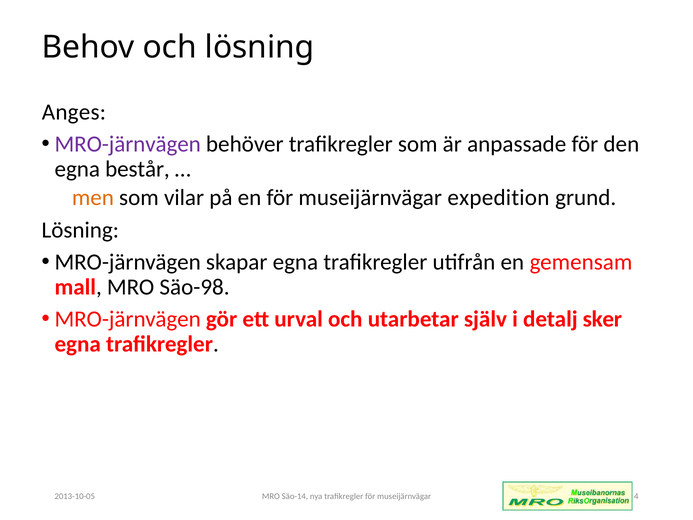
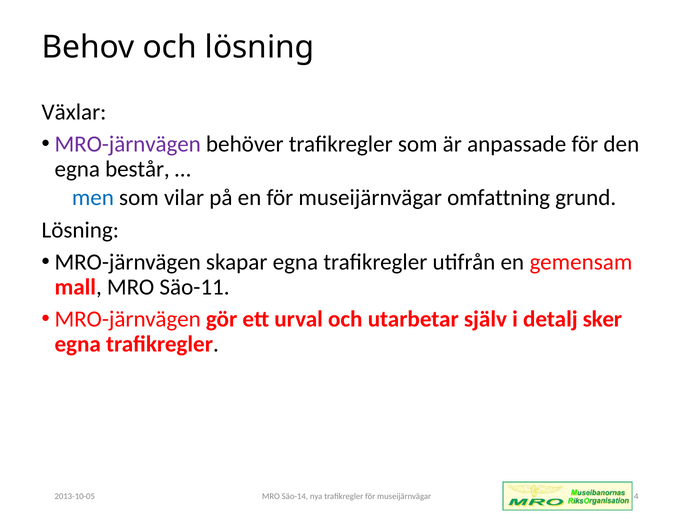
Anges: Anges -> Växlar
men colour: orange -> blue
expedition: expedition -> omfattning
Säo-98: Säo-98 -> Säo-11
